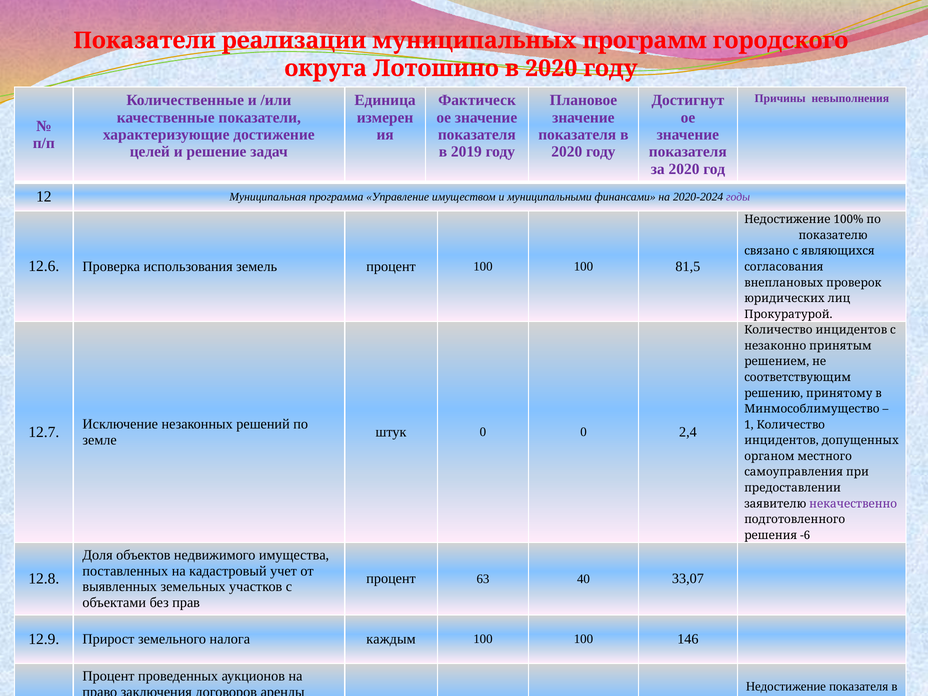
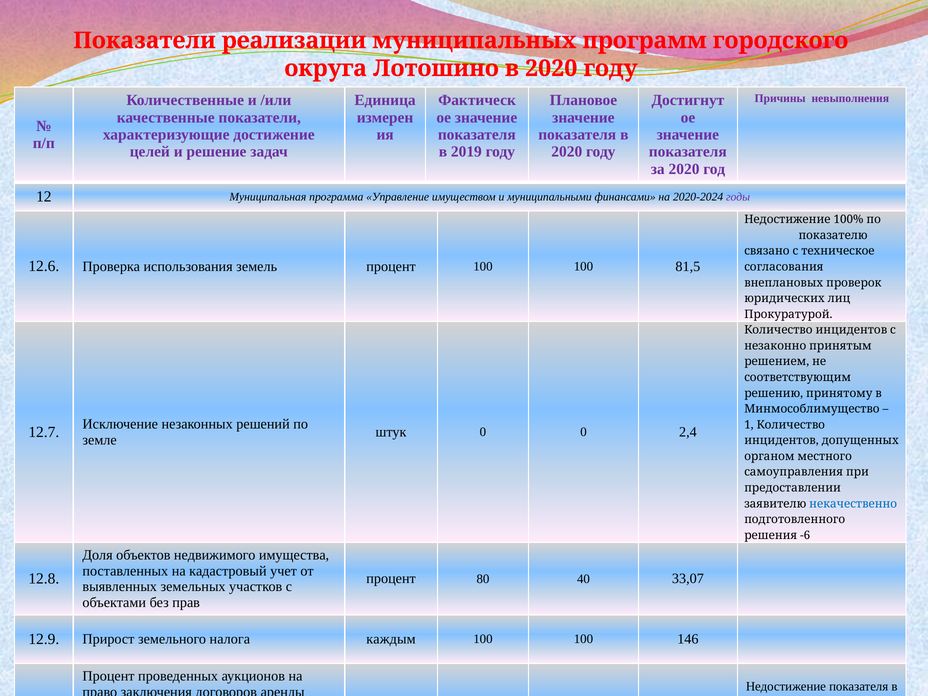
являющихся: являющихся -> техническое
некачественно colour: purple -> blue
63: 63 -> 80
